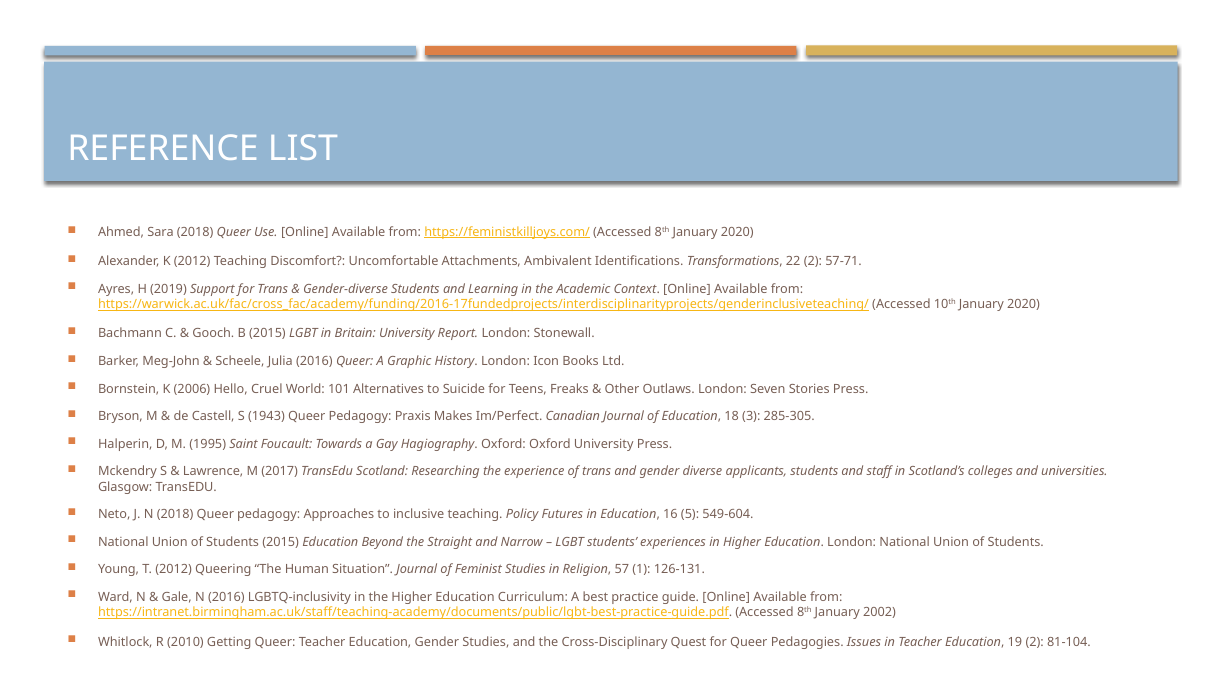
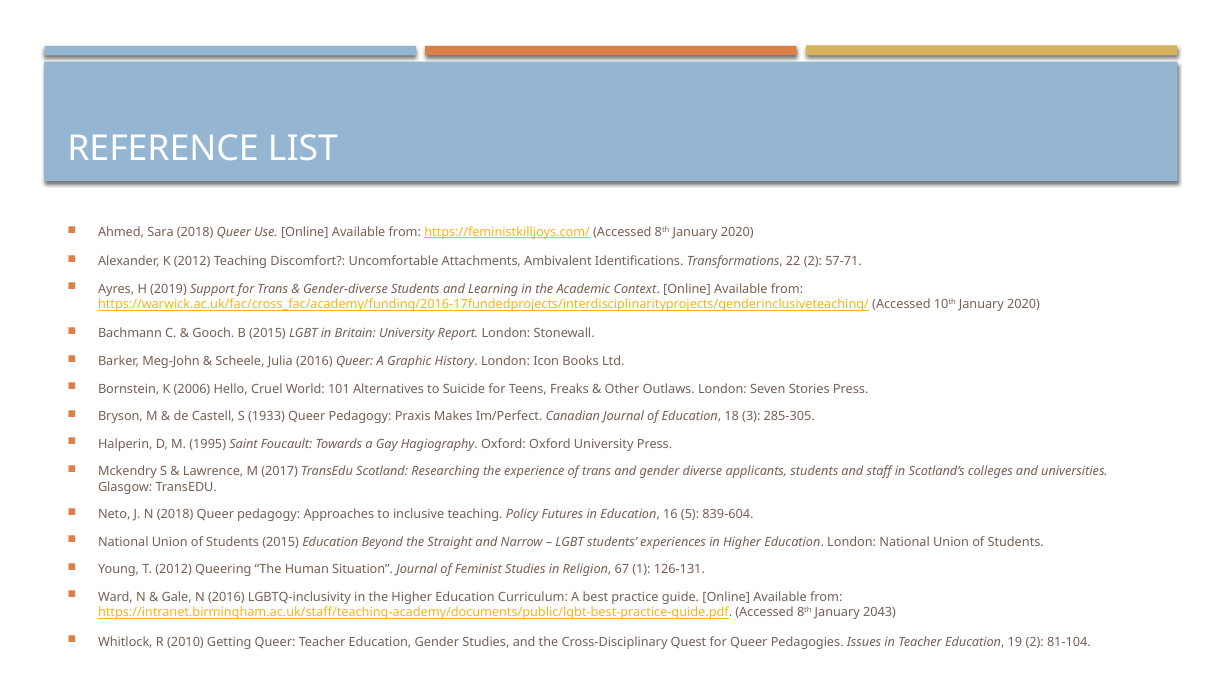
1943: 1943 -> 1933
549-604: 549-604 -> 839-604
57: 57 -> 67
2002: 2002 -> 2043
